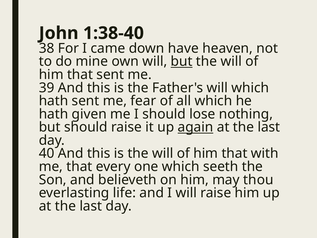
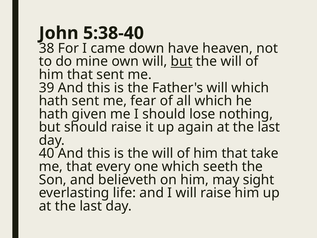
1:38-40: 1:38-40 -> 5:38-40
again underline: present -> none
with: with -> take
thou: thou -> sight
